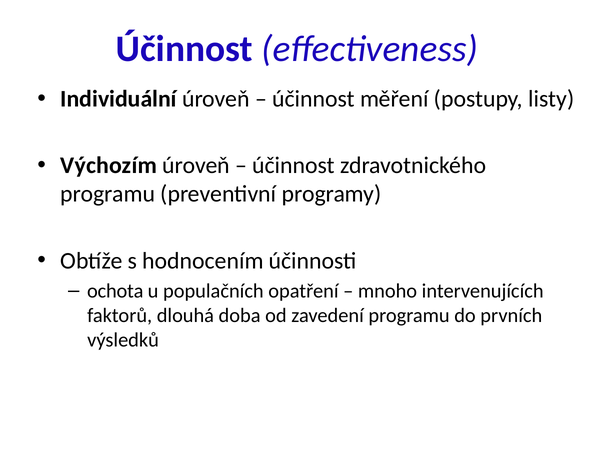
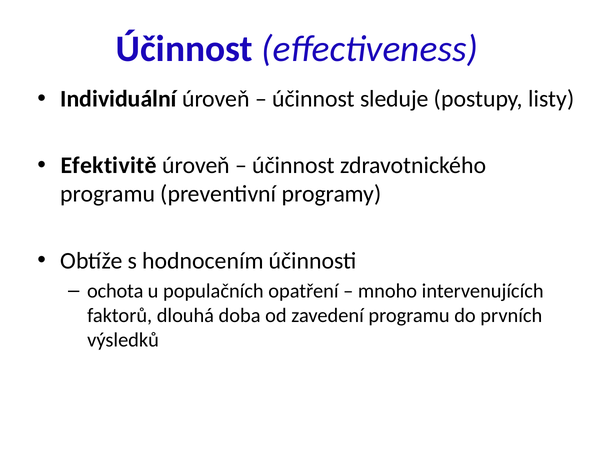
měření: měření -> sleduje
Výchozím: Výchozím -> Efektivitě
